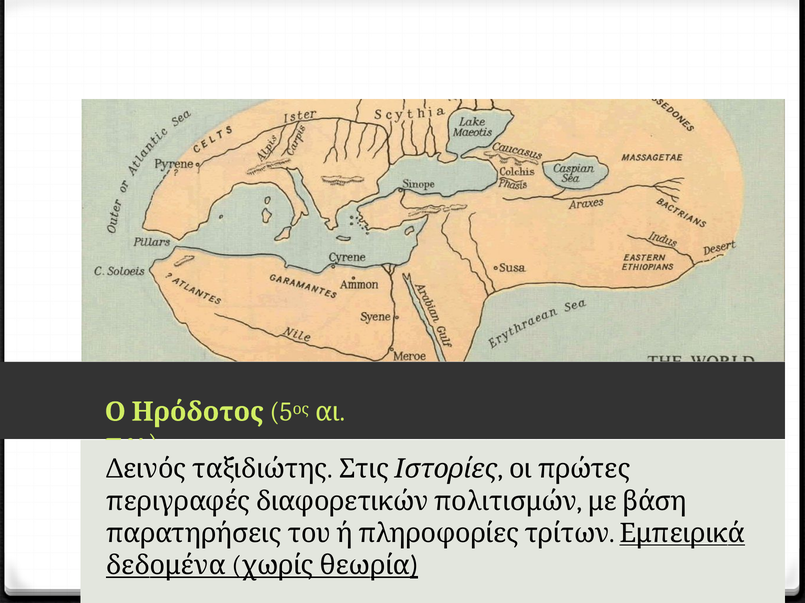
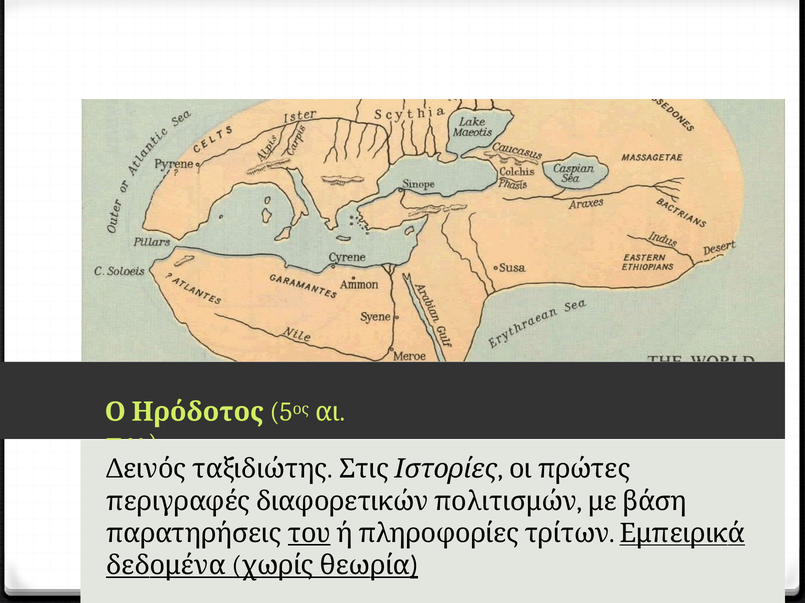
του underline: none -> present
